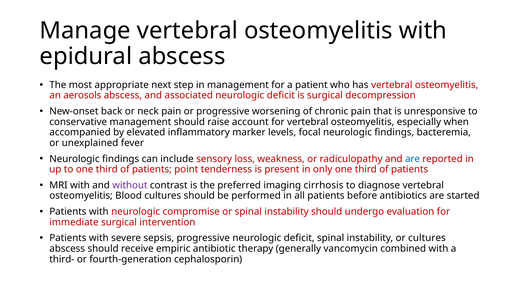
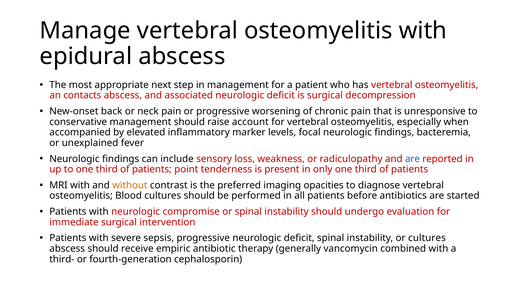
aerosols: aerosols -> contacts
without colour: purple -> orange
cirrhosis: cirrhosis -> opacities
